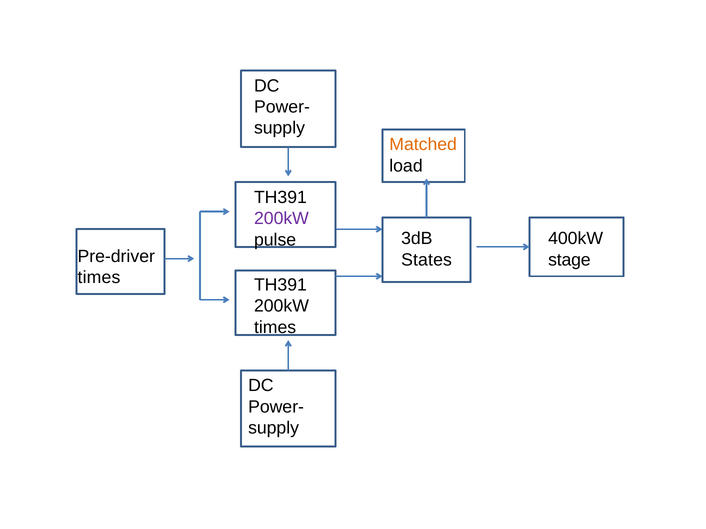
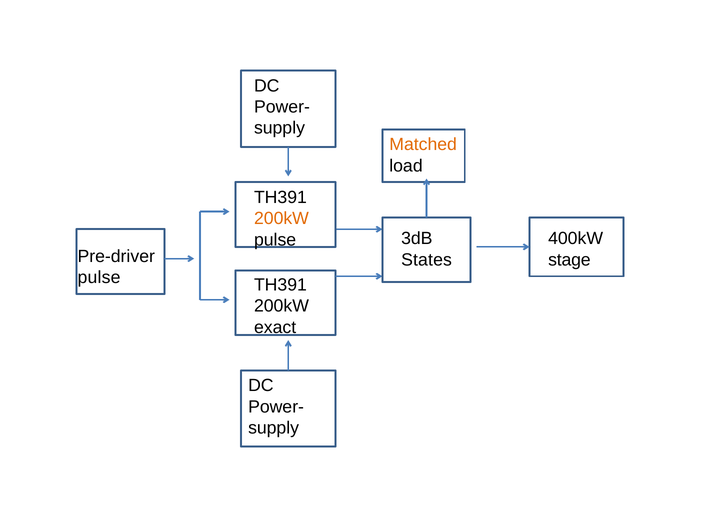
200kW at (281, 219) colour: purple -> orange
times at (99, 278): times -> pulse
times at (275, 328): times -> exact
